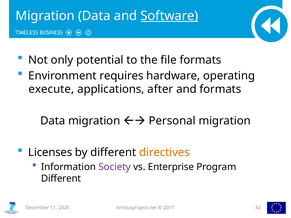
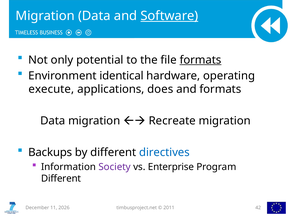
formats at (201, 60) underline: none -> present
requires: requires -> identical
after: after -> does
Personal: Personal -> Recreate
Licenses: Licenses -> Backups
directives colour: orange -> blue
